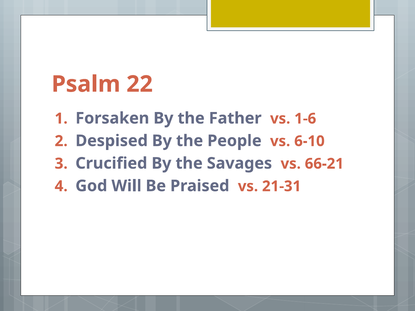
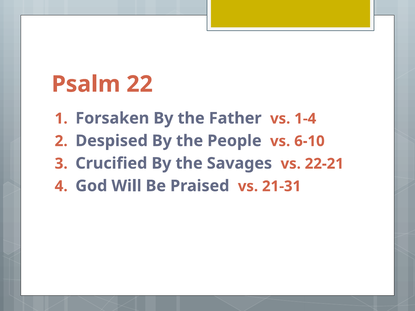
1-6: 1-6 -> 1-4
66-21: 66-21 -> 22-21
